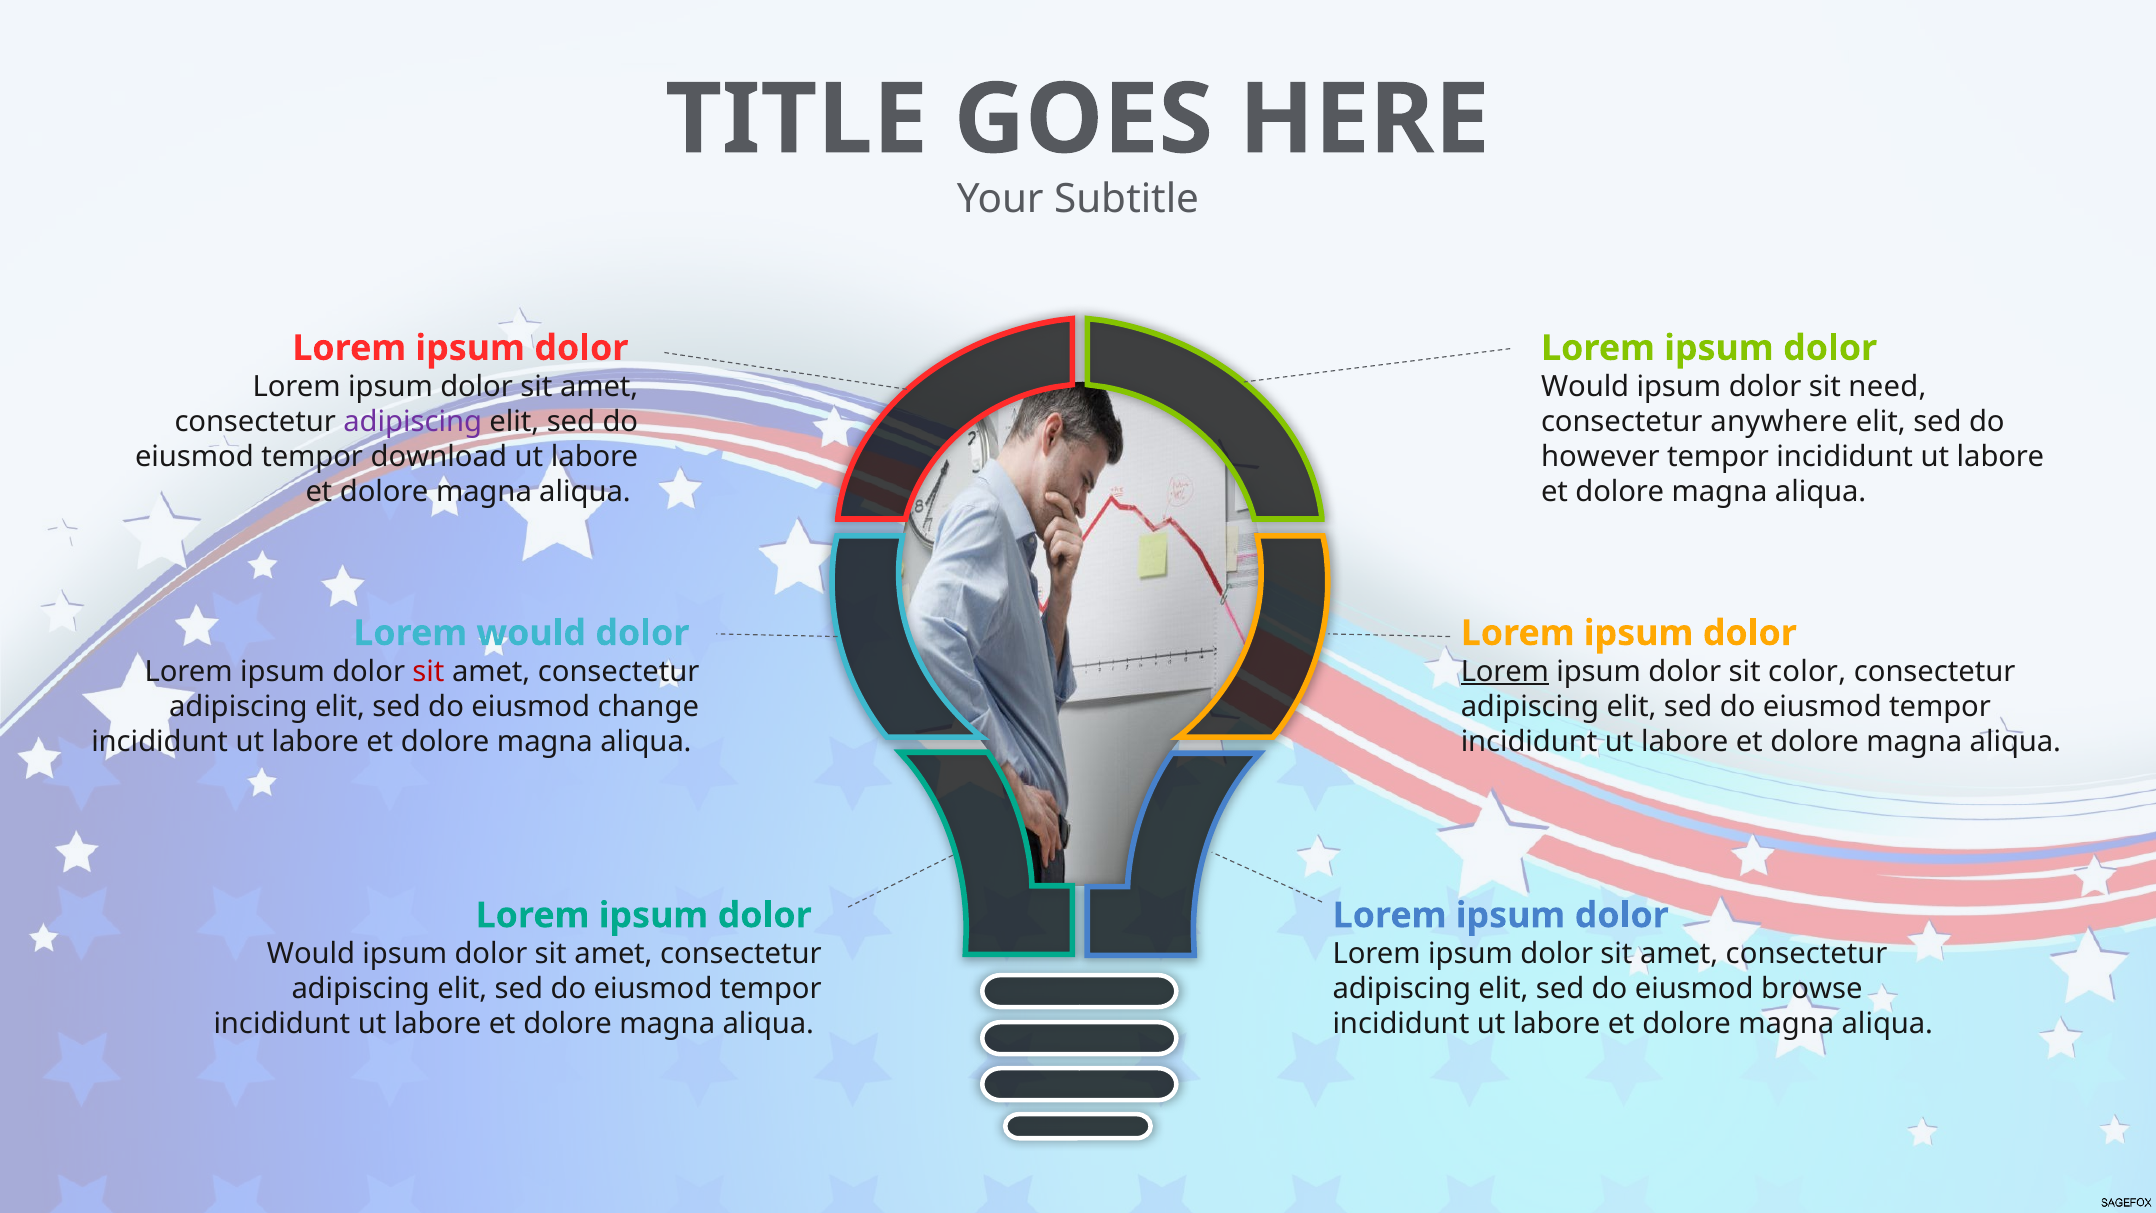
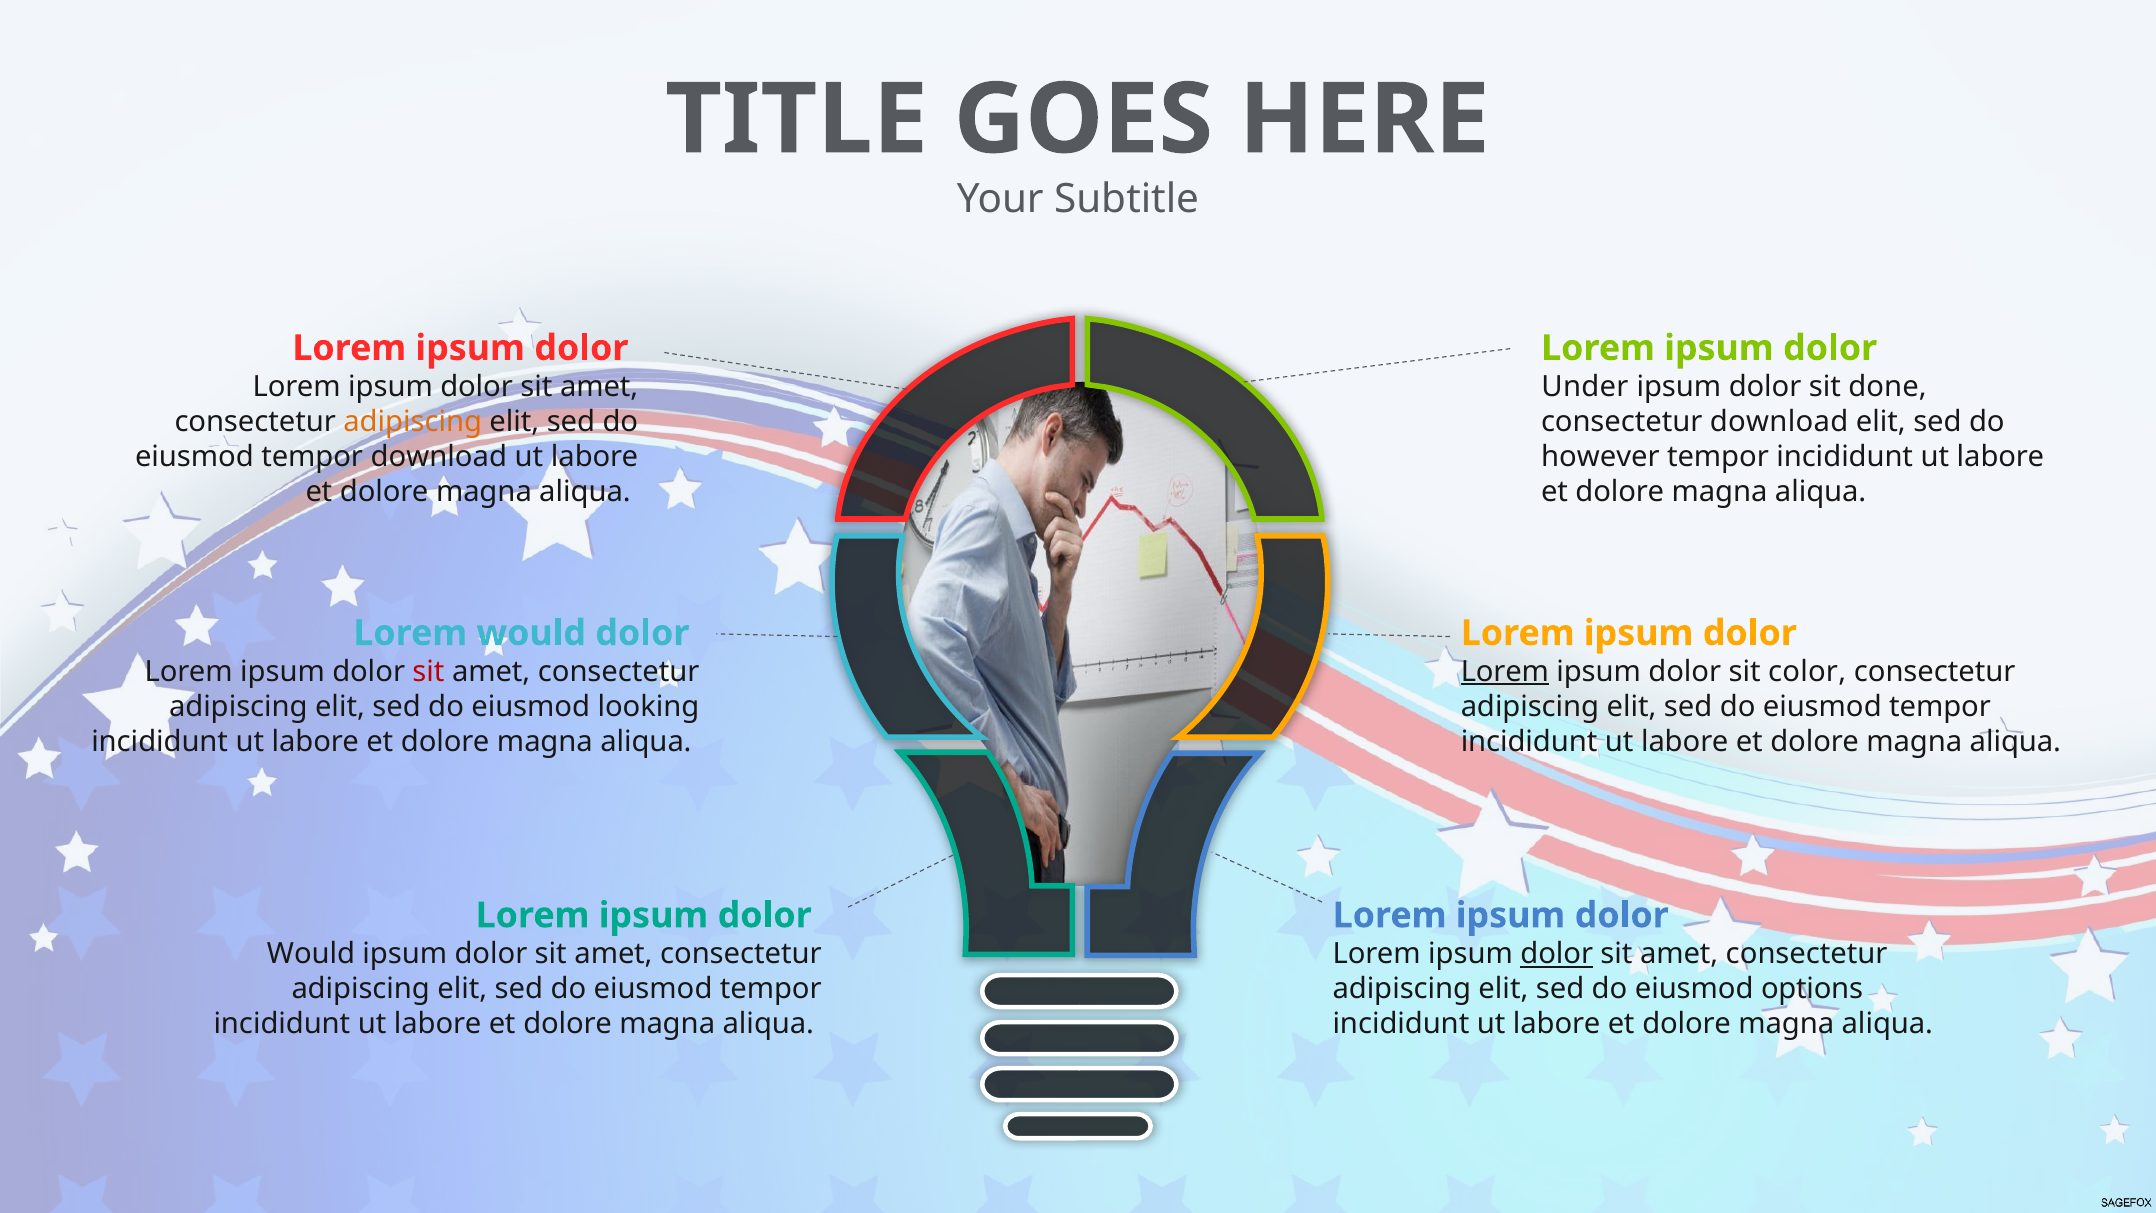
Would at (1585, 387): Would -> Under
need: need -> done
adipiscing at (413, 422) colour: purple -> orange
consectetur anywhere: anywhere -> download
change: change -> looking
dolor at (1557, 954) underline: none -> present
browse: browse -> options
